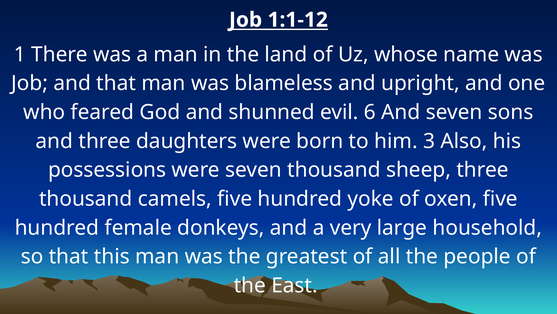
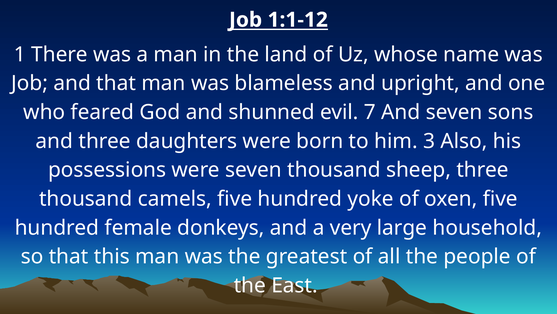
6: 6 -> 7
